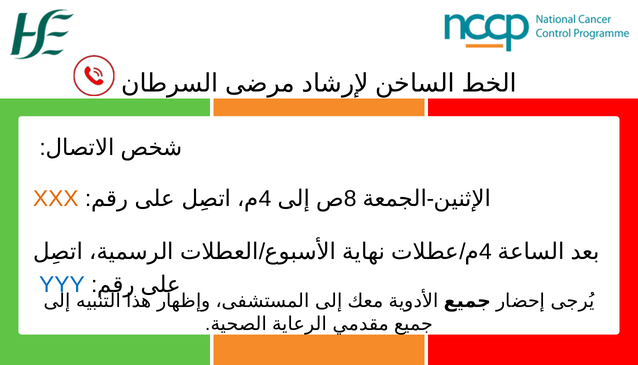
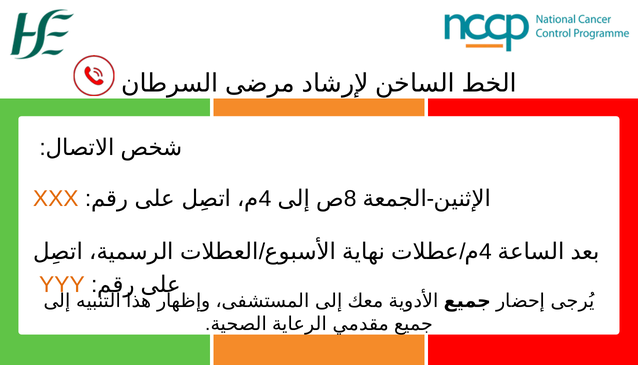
YYY colour: blue -> orange
